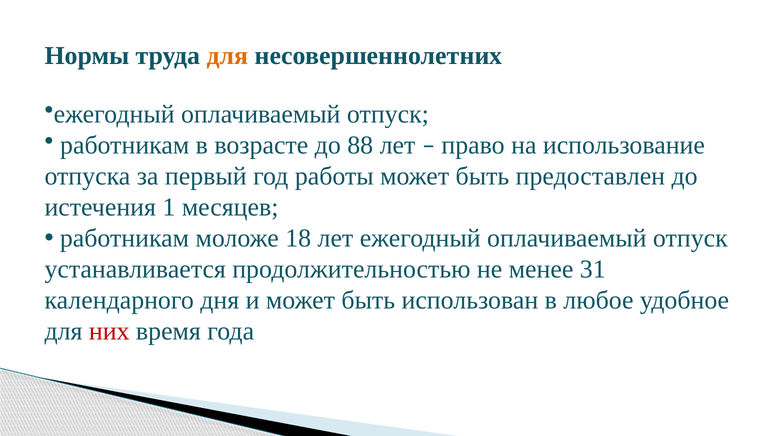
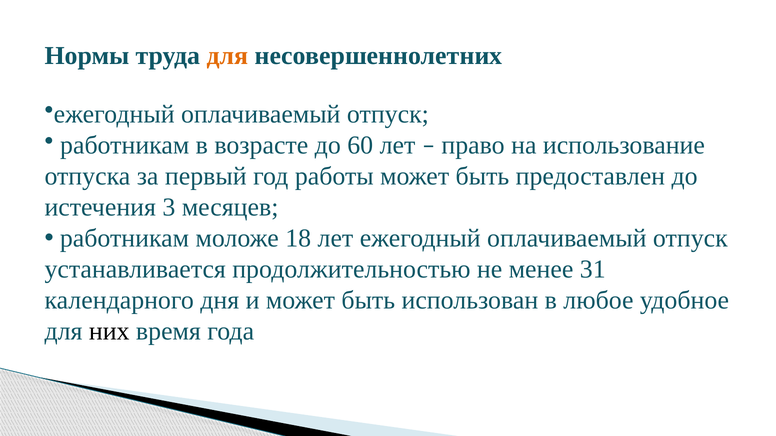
88: 88 -> 60
1: 1 -> 3
них colour: red -> black
